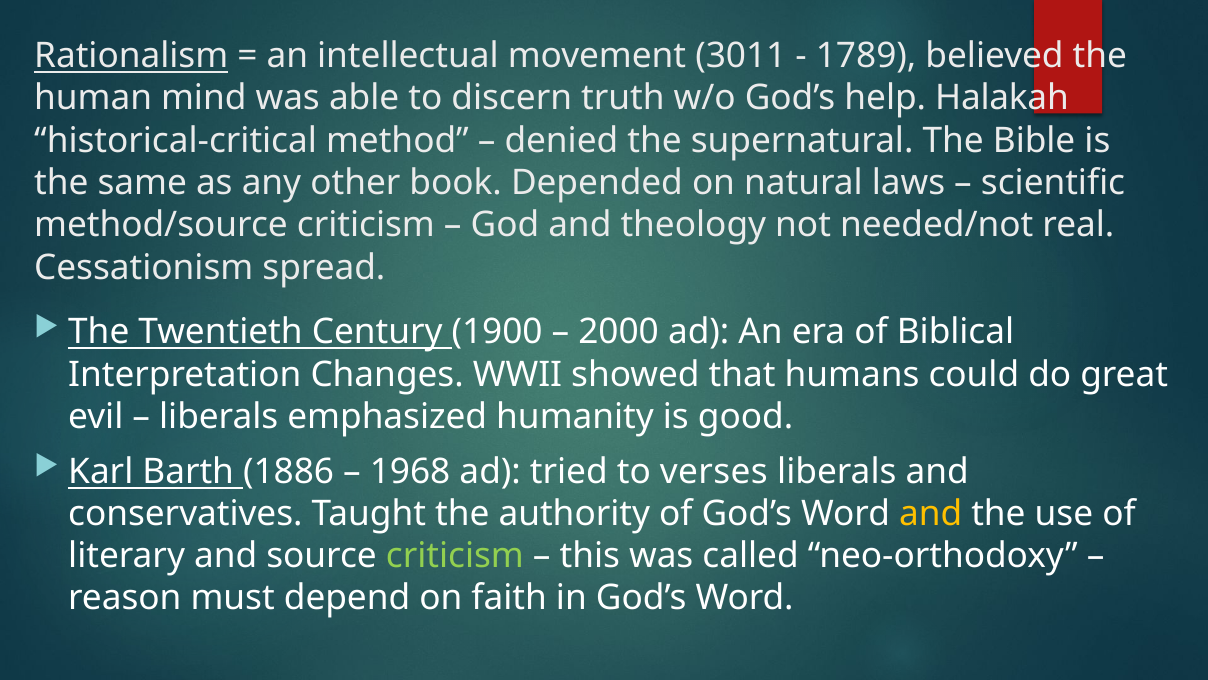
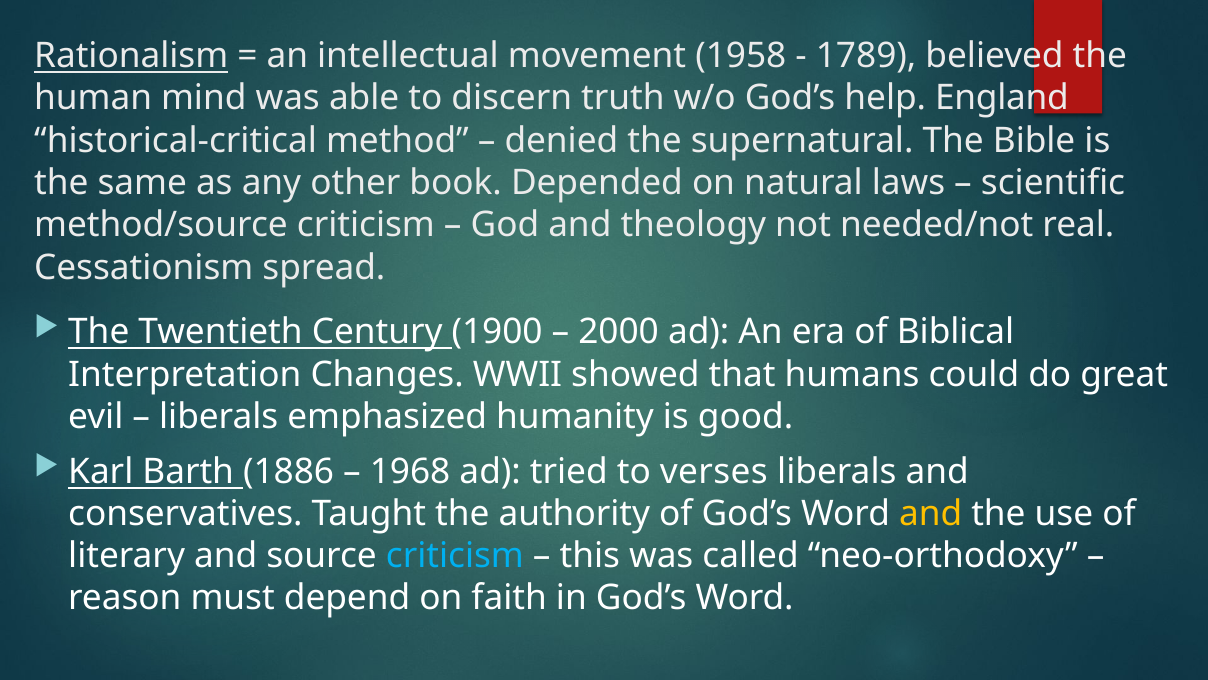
3011: 3011 -> 1958
Halakah: Halakah -> England
criticism at (455, 556) colour: light green -> light blue
